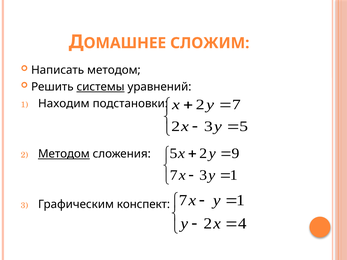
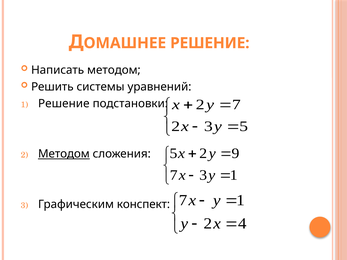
СЛОЖИМ at (210, 43): СЛОЖИМ -> РЕШЕНИЕ
системы underline: present -> none
Находим at (64, 104): Находим -> Решение
